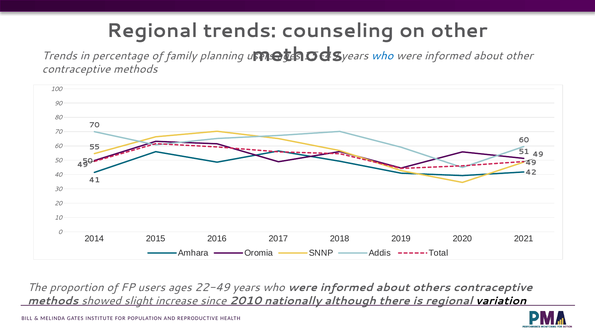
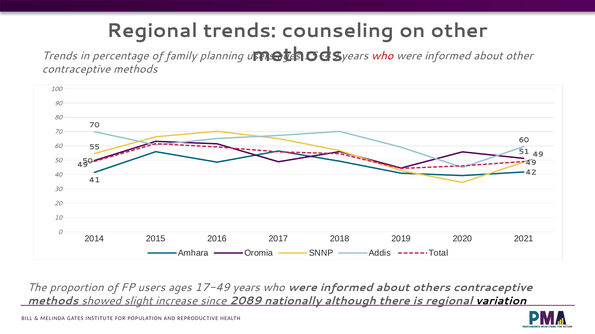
who at (382, 56) colour: blue -> red
22-49: 22-49 -> 17-49
2010: 2010 -> 2089
